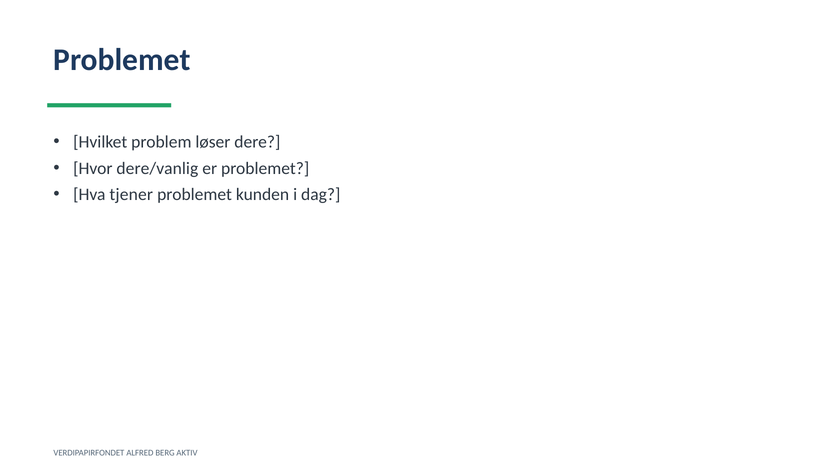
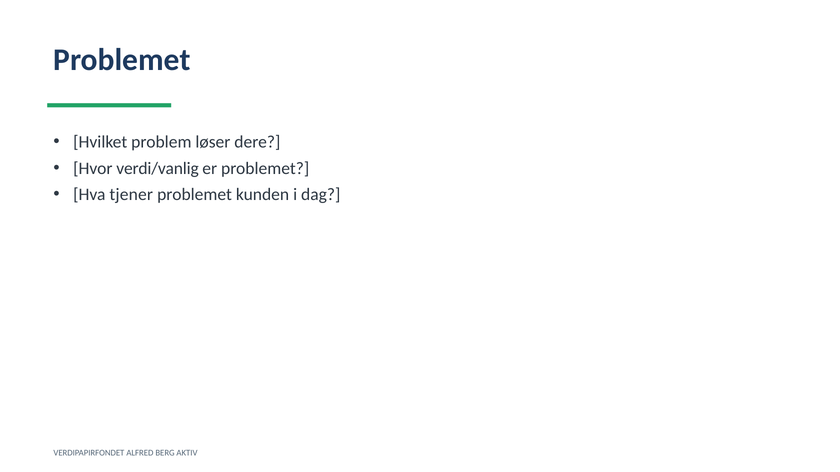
dere/vanlig: dere/vanlig -> verdi/vanlig
